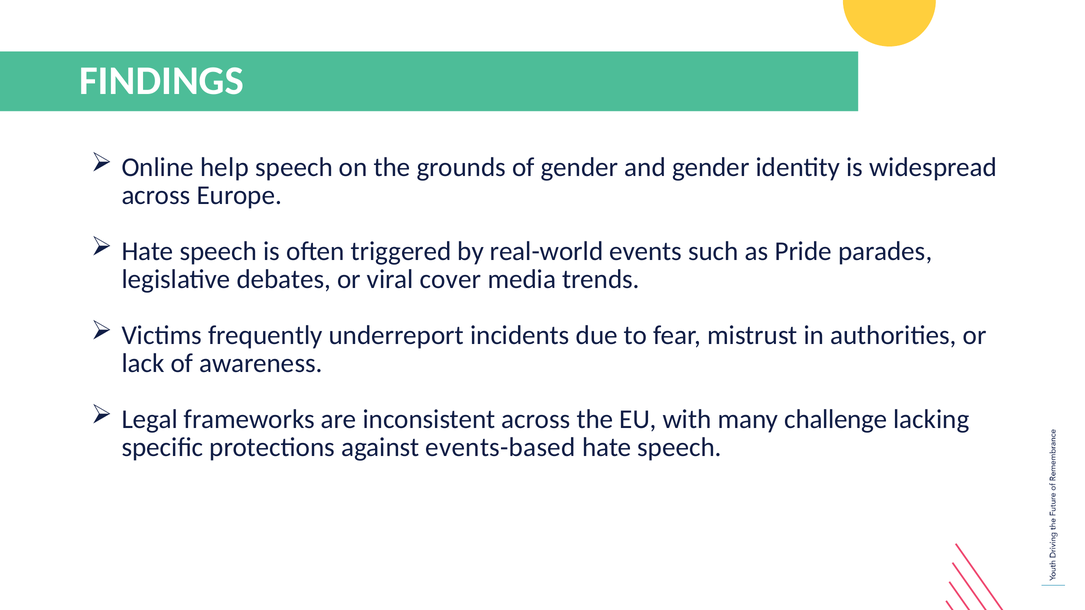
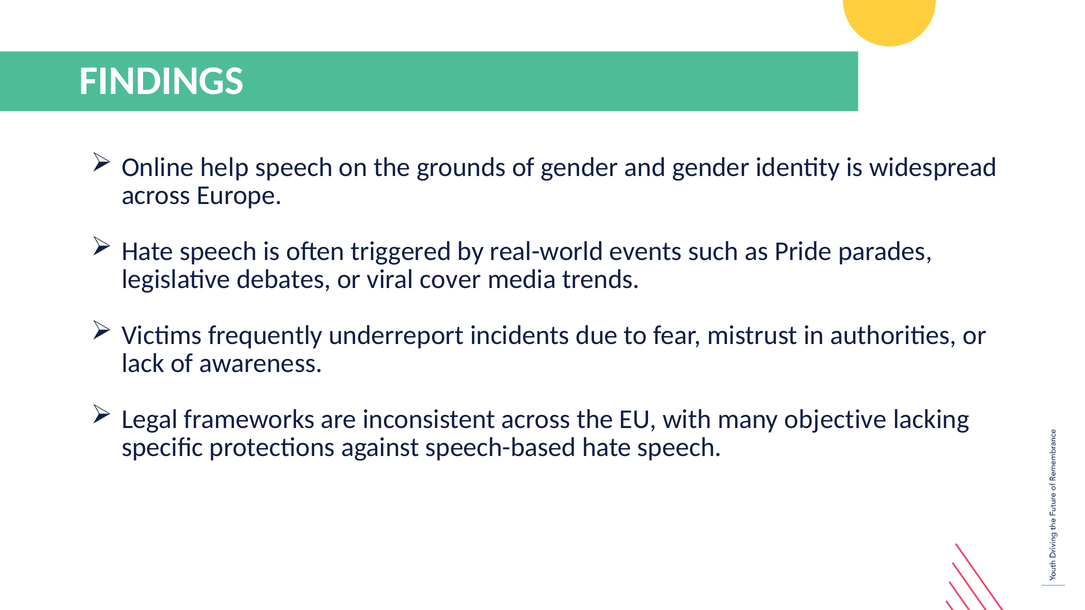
challenge: challenge -> objective
events-based: events-based -> speech-based
